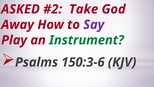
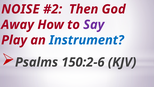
ASKED: ASKED -> NOISE
Take: Take -> Then
Instrument colour: green -> blue
150:3-6: 150:3-6 -> 150:2-6
